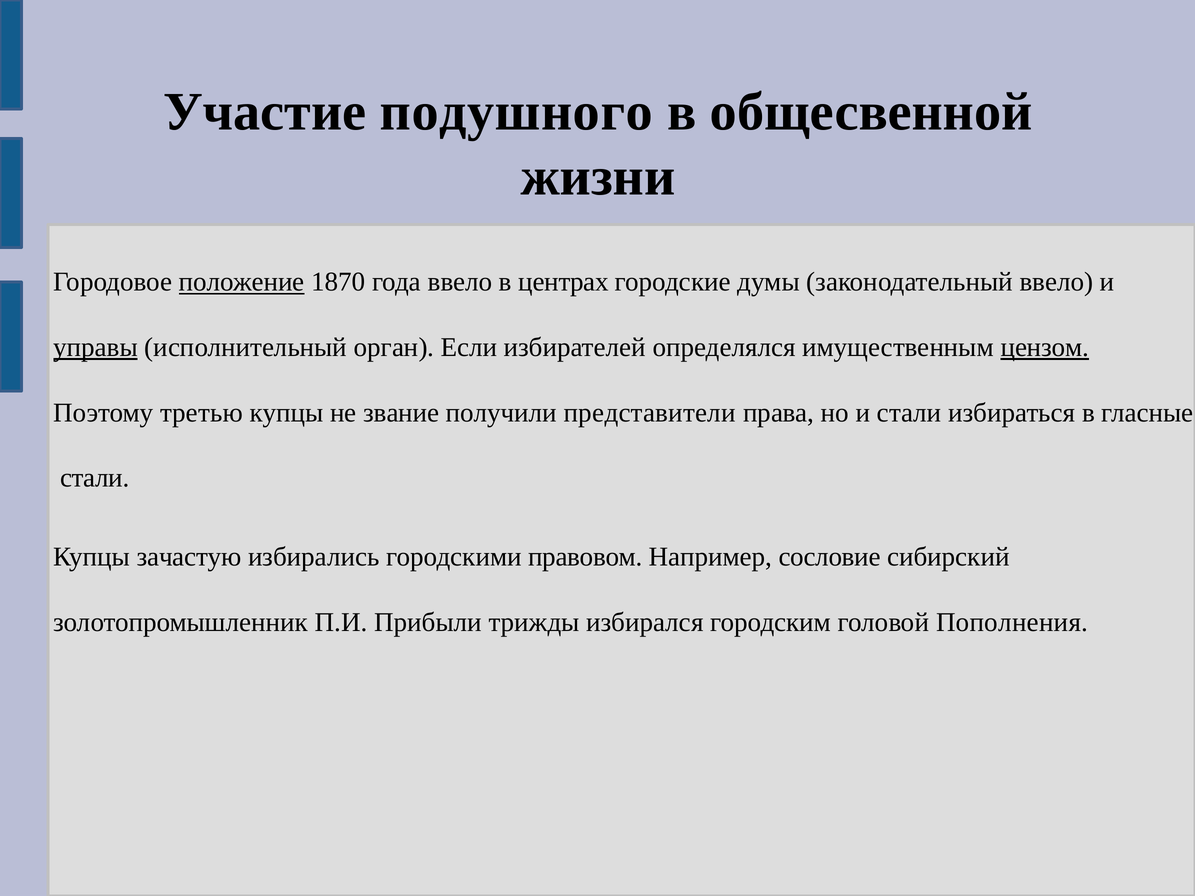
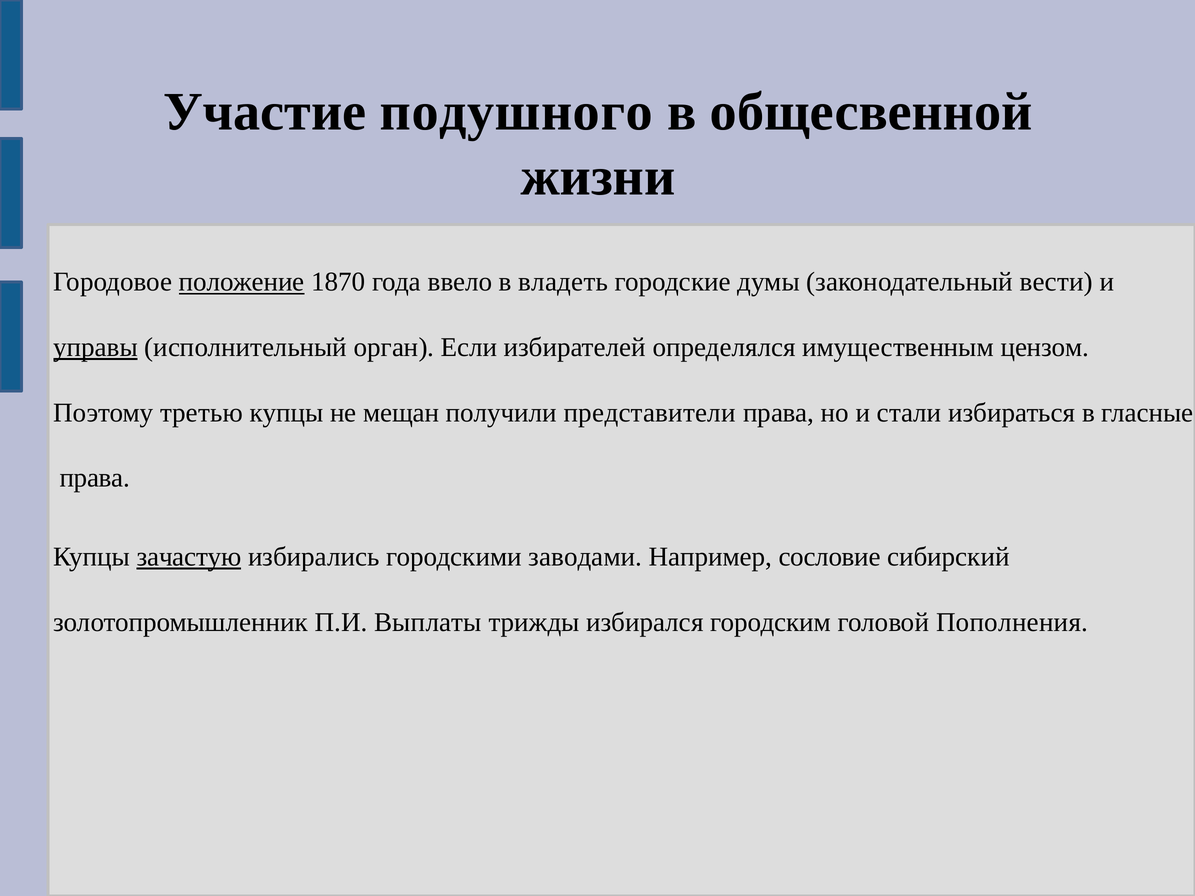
центрах: центрах -> владеть
законодательный ввело: ввело -> вести
цензом underline: present -> none
звание: звание -> мещан
стали at (95, 478): стали -> права
зачастую underline: none -> present
правовом: правовом -> заводами
Прибыли: Прибыли -> Выплаты
